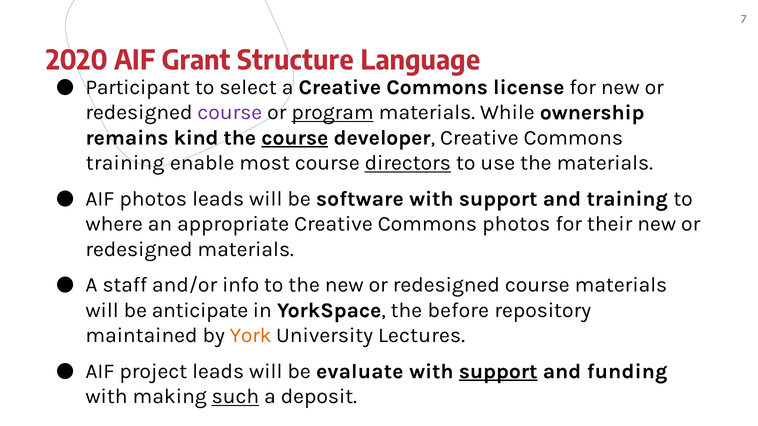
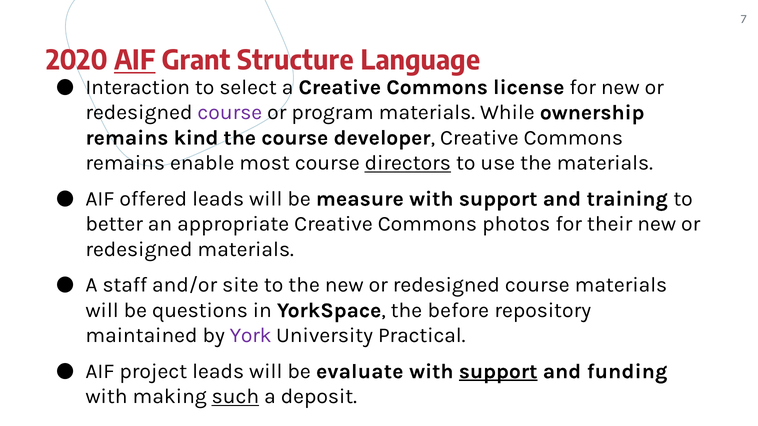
AIF at (135, 61) underline: none -> present
Participant: Participant -> Interaction
program underline: present -> none
course at (295, 138) underline: present -> none
training at (125, 163): training -> remains
AIF photos: photos -> offered
software: software -> measure
where: where -> better
info: info -> site
anticipate: anticipate -> questions
York colour: orange -> purple
Lectures: Lectures -> Practical
